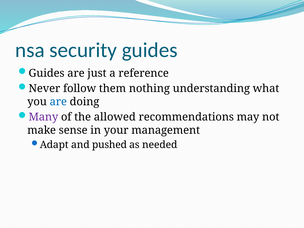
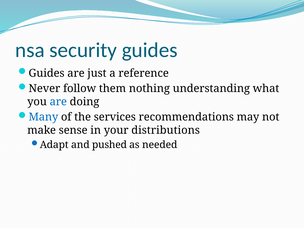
Many colour: purple -> blue
allowed: allowed -> services
management: management -> distributions
